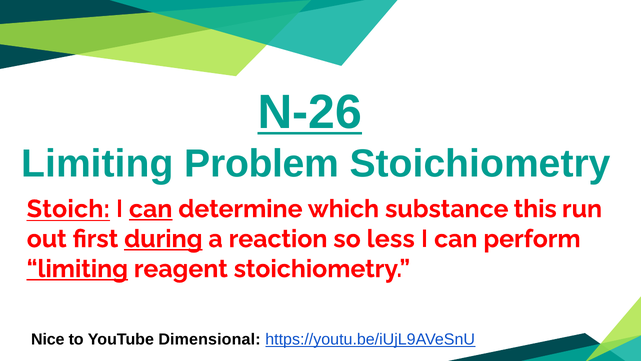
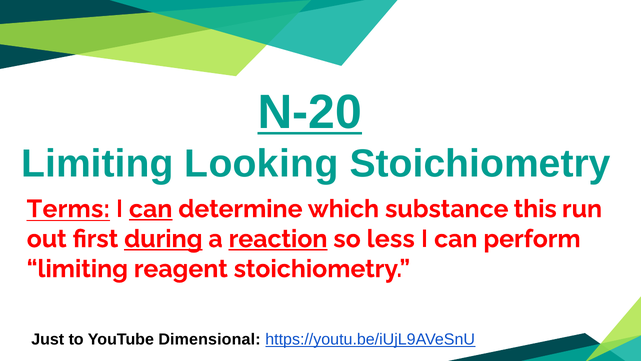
N-26: N-26 -> N-20
Problem: Problem -> Looking
Stoich: Stoich -> Terms
reaction underline: none -> present
limiting at (77, 269) underline: present -> none
Nice: Nice -> Just
